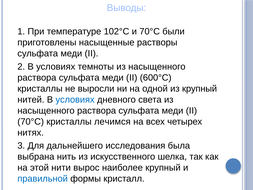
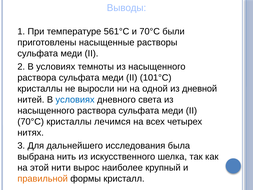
102°C: 102°C -> 561°C
600°C: 600°C -> 101°C
из крупный: крупный -> дневной
правильной colour: blue -> orange
